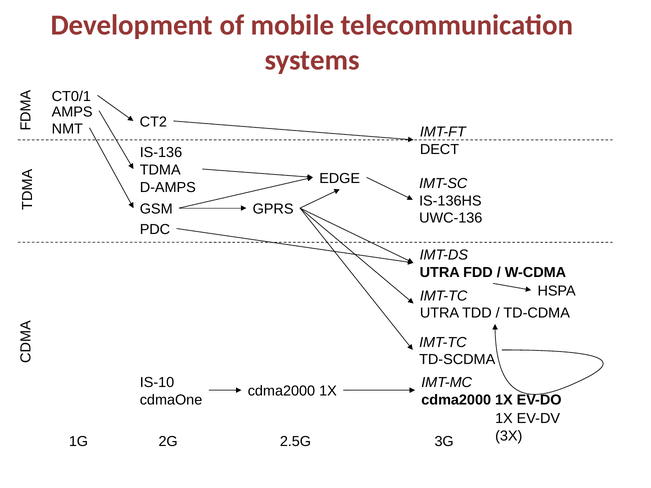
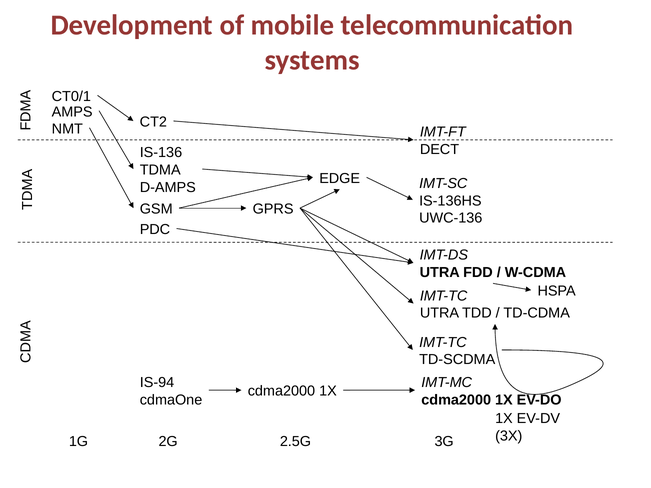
IS-10: IS-10 -> IS-94
